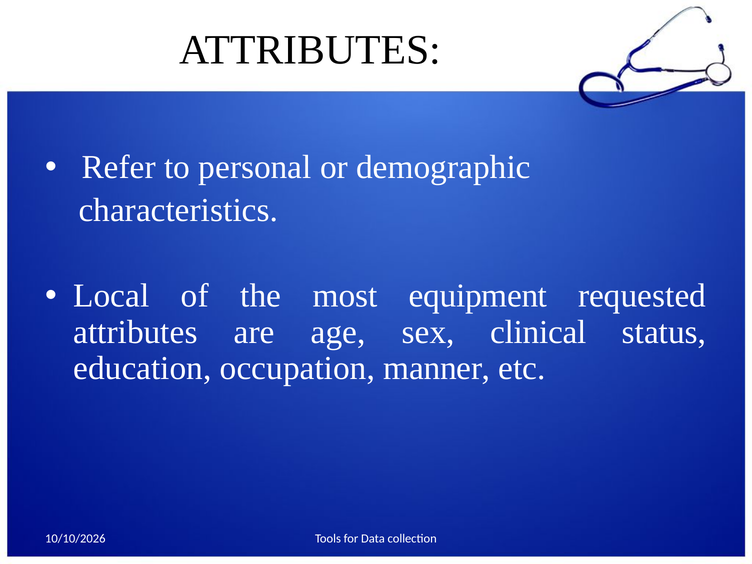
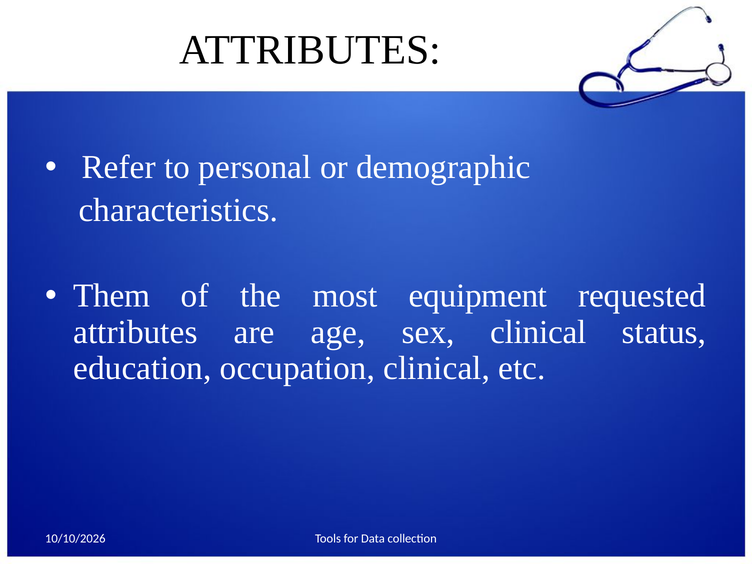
Local: Local -> Them
occupation manner: manner -> clinical
